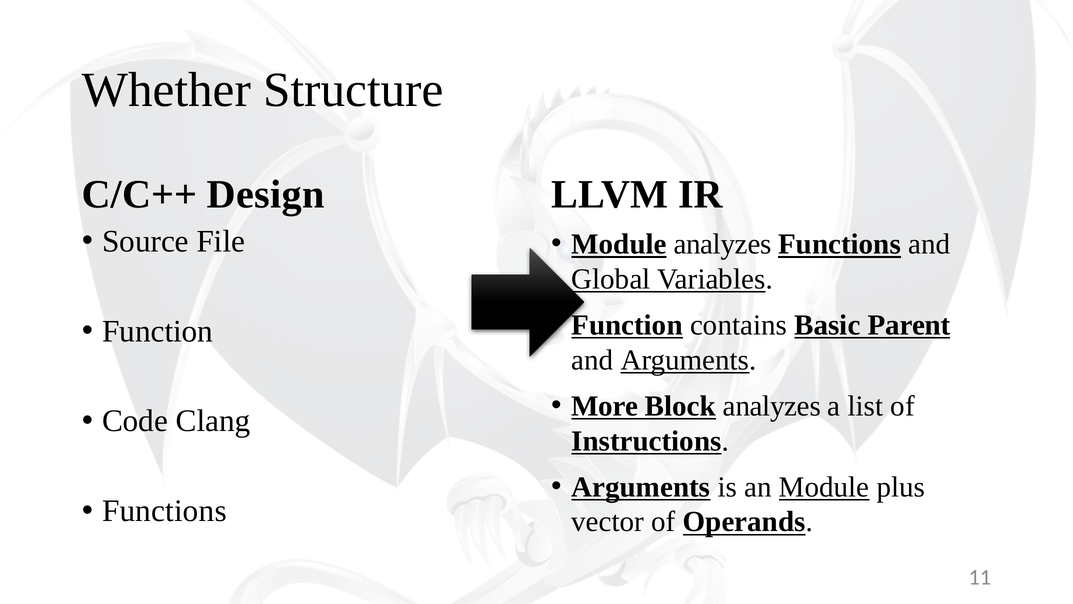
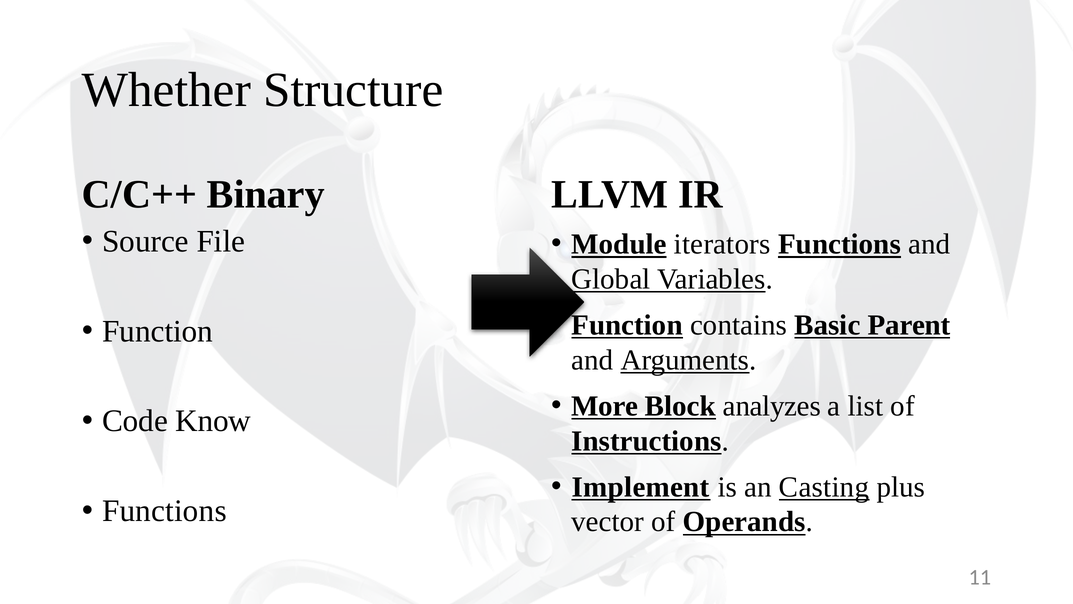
Design: Design -> Binary
analyzes at (723, 244): analyzes -> iterators
Clang: Clang -> Know
Arguments at (641, 487): Arguments -> Implement
an Module: Module -> Casting
